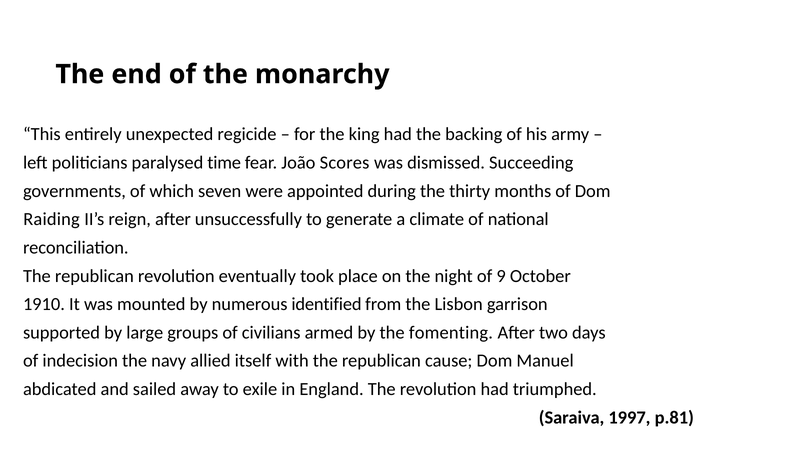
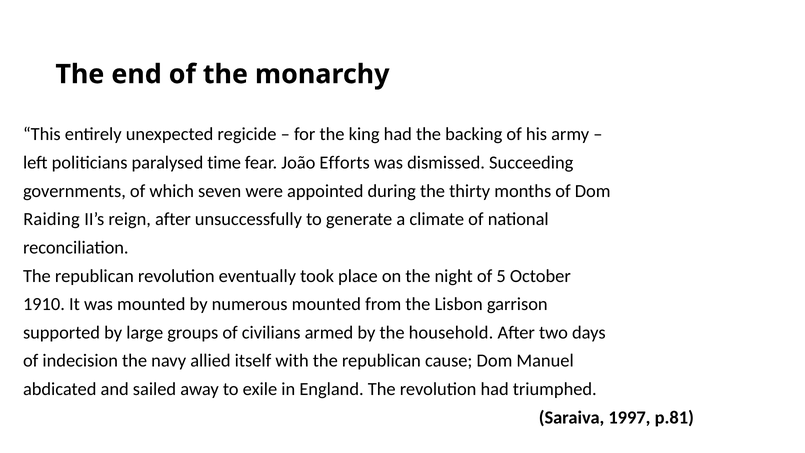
Scores: Scores -> Efforts
9: 9 -> 5
numerous identified: identified -> mounted
fomenting: fomenting -> household
